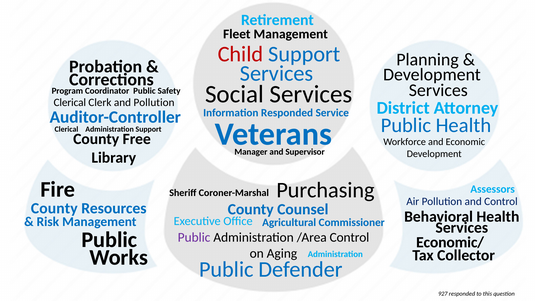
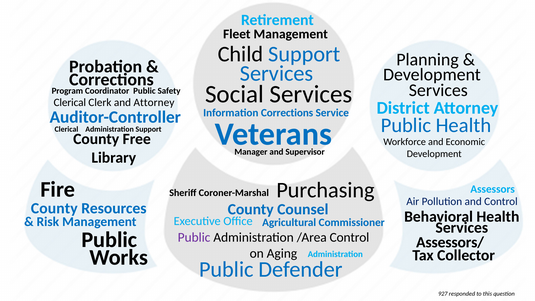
Child colour: red -> black
and Pollution: Pollution -> Attorney
Information Responded: Responded -> Corrections
Economic/: Economic/ -> Assessors/
